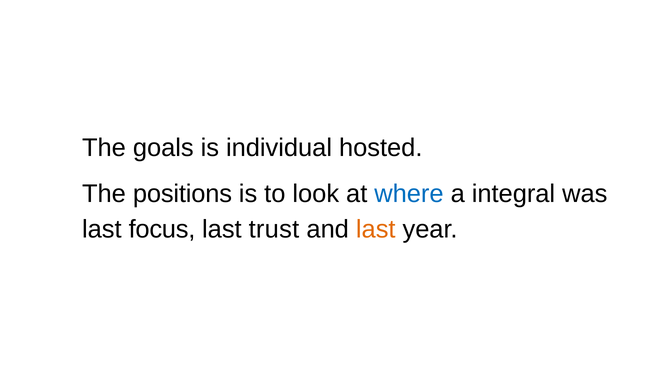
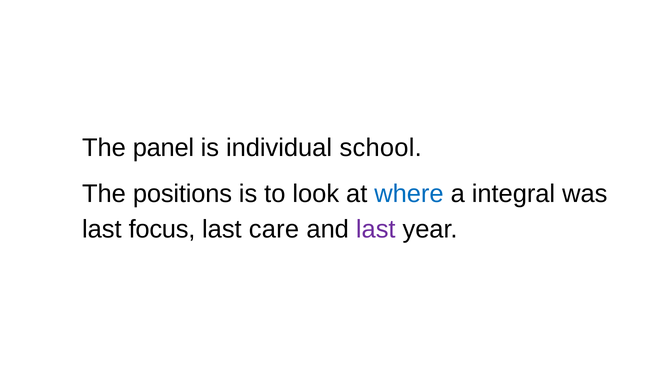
goals: goals -> panel
hosted: hosted -> school
trust: trust -> care
last at (376, 229) colour: orange -> purple
